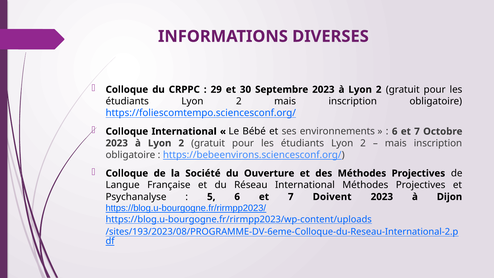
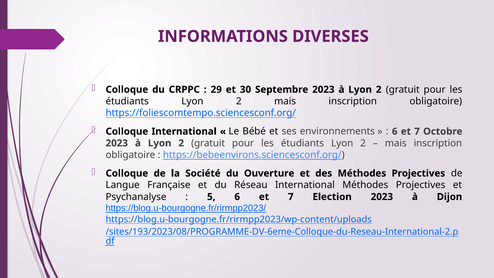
Doivent: Doivent -> Election
